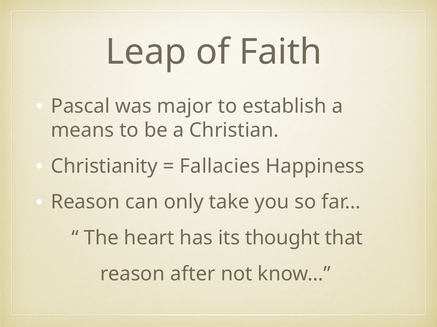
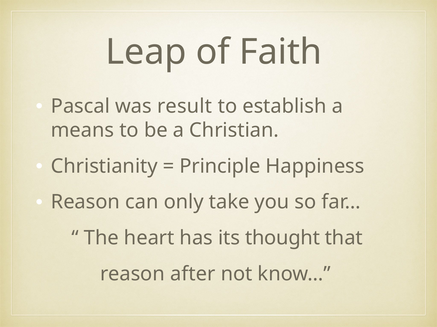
major: major -> result
Fallacies: Fallacies -> Principle
